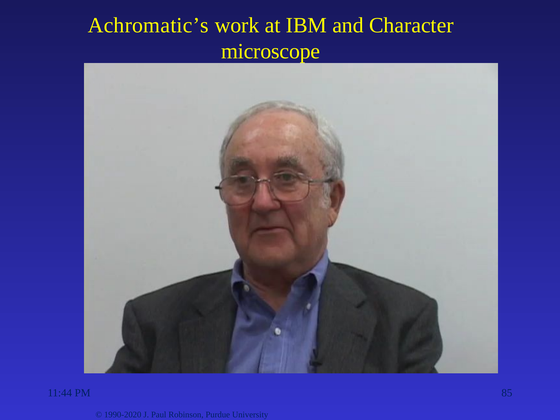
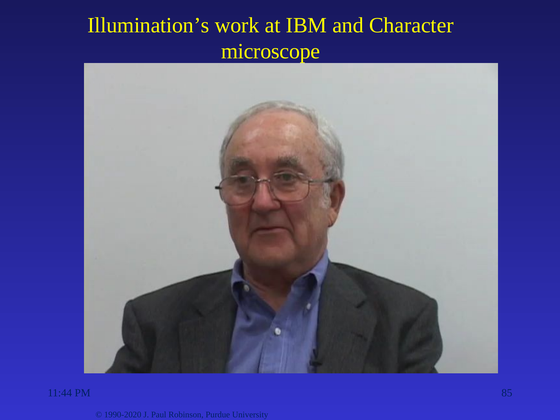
Achromatic’s: Achromatic’s -> Illumination’s
